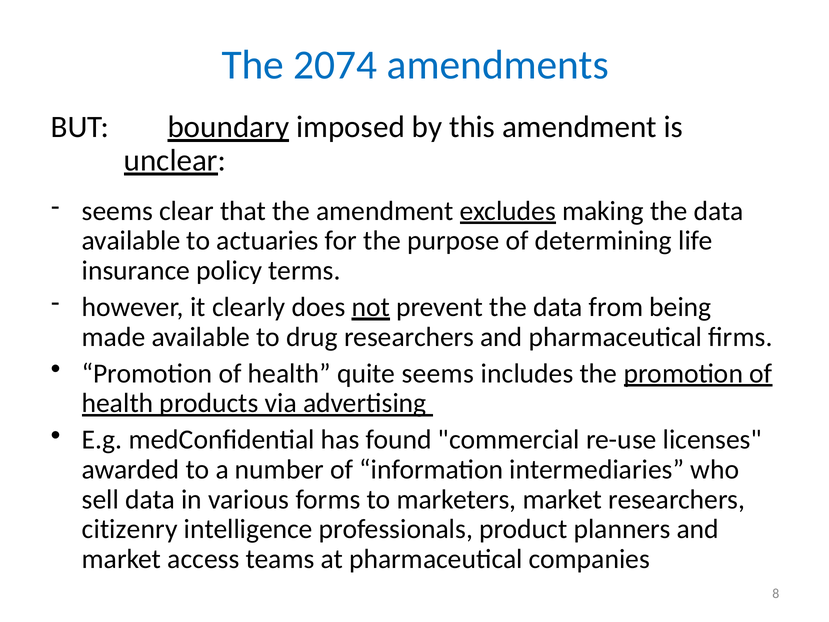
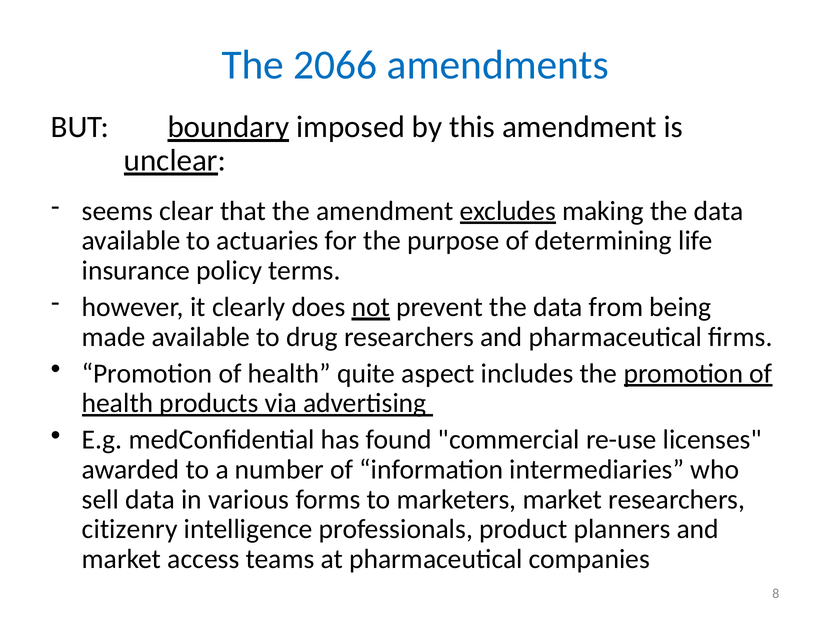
2074: 2074 -> 2066
quite seems: seems -> aspect
